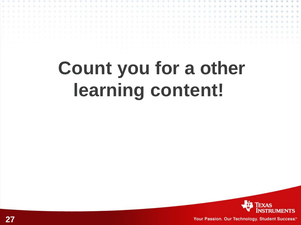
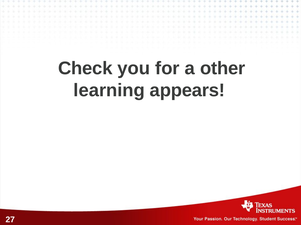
Count: Count -> Check
content: content -> appears
